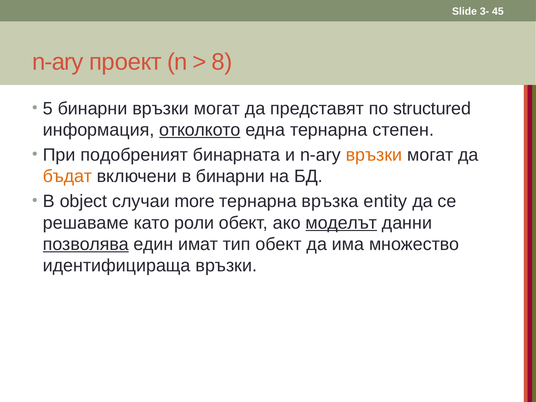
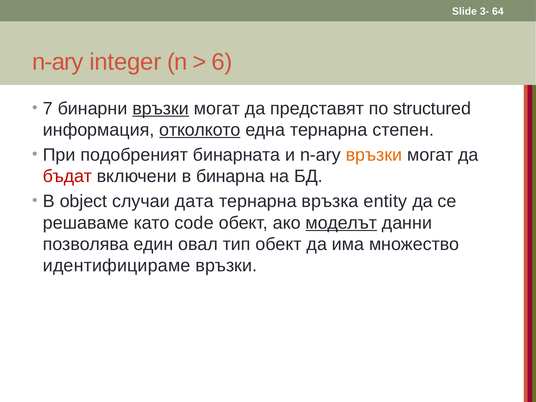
45: 45 -> 64
проект: проект -> integer
8: 8 -> 6
5: 5 -> 7
връзки at (161, 108) underline: none -> present
бъдат colour: orange -> red
в бинарни: бинарни -> бинарна
more: more -> дата
роли: роли -> code
позволява underline: present -> none
имат: имат -> овал
идентифицираща: идентифицираща -> идентифицираме
